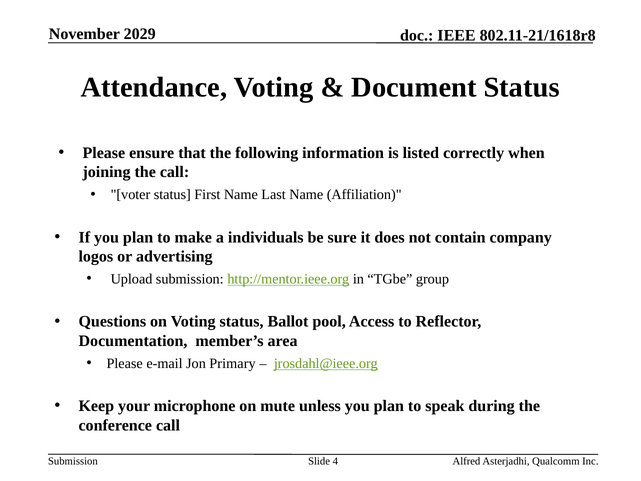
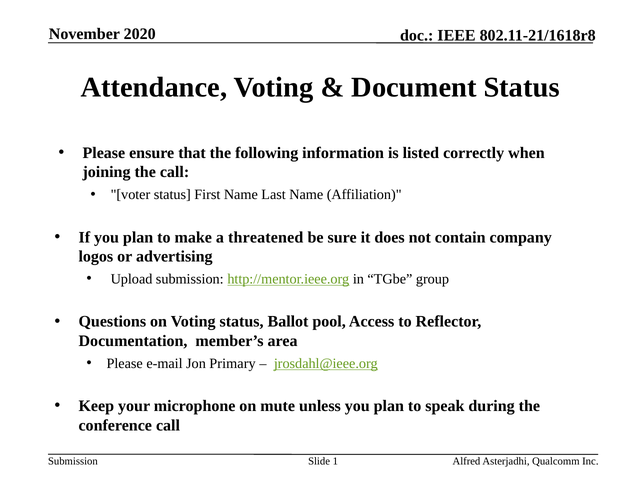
2029: 2029 -> 2020
individuals: individuals -> threatened
4: 4 -> 1
